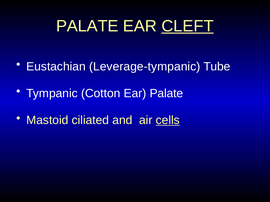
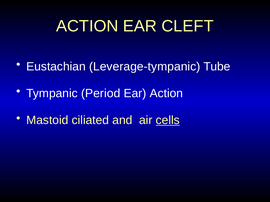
PALATE at (87, 26): PALATE -> ACTION
CLEFT underline: present -> none
Cotton: Cotton -> Period
Ear Palate: Palate -> Action
